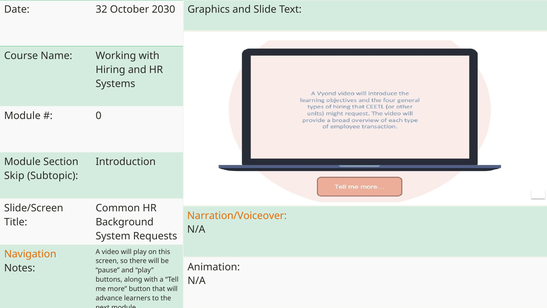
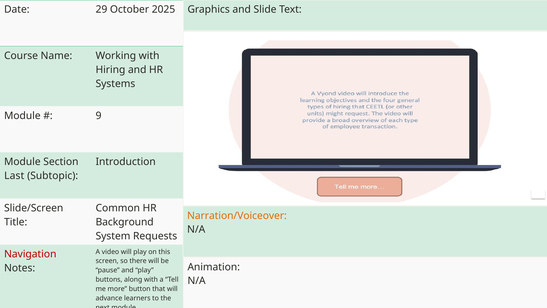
32: 32 -> 29
2030: 2030 -> 2025
0: 0 -> 9
Skip: Skip -> Last
Navigation colour: orange -> red
